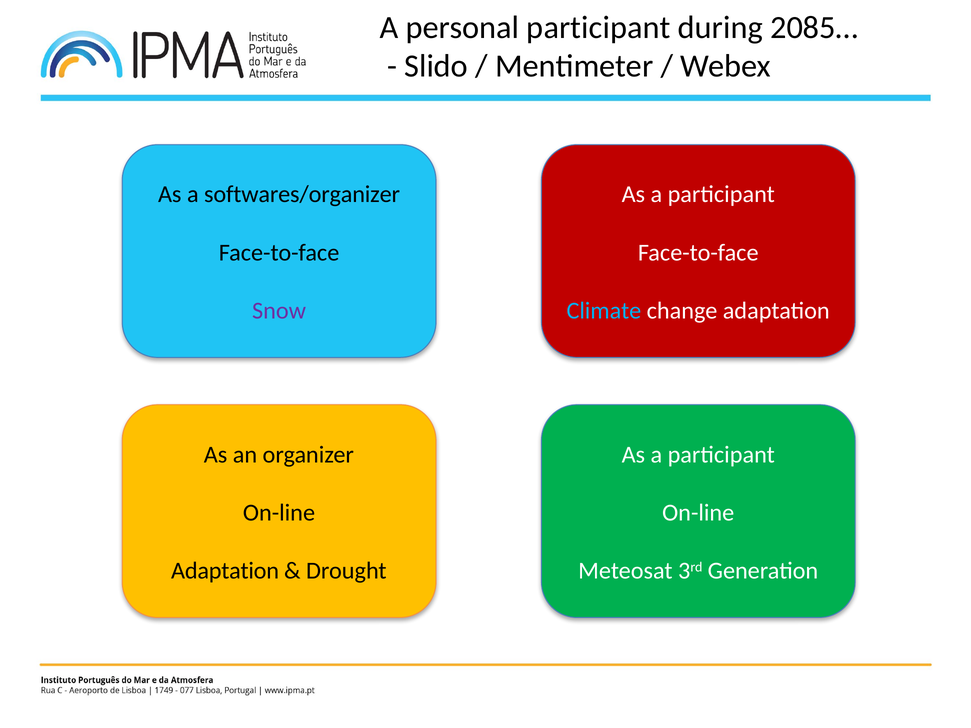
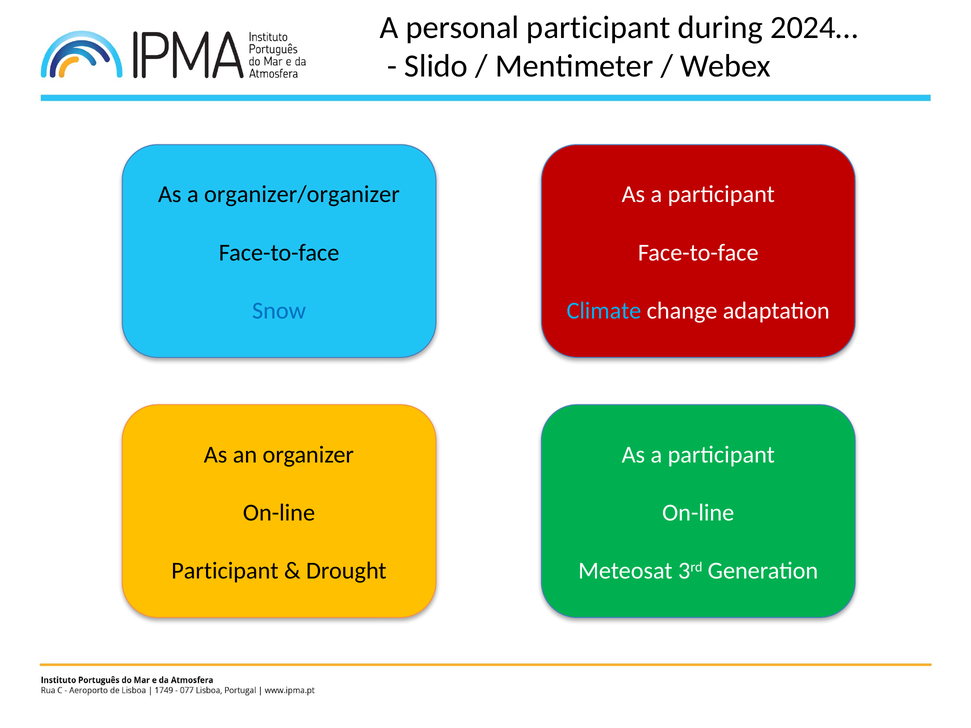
2085…: 2085… -> 2024…
softwares/organizer: softwares/organizer -> organizer/organizer
Snow colour: purple -> blue
Adaptation at (225, 571): Adaptation -> Participant
